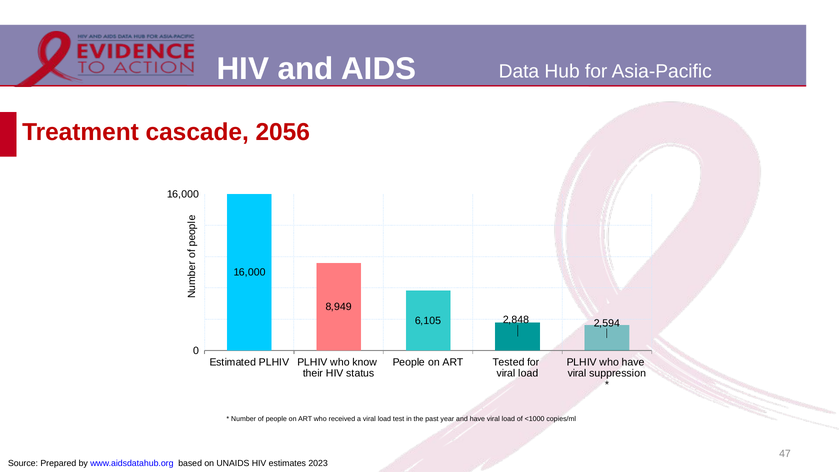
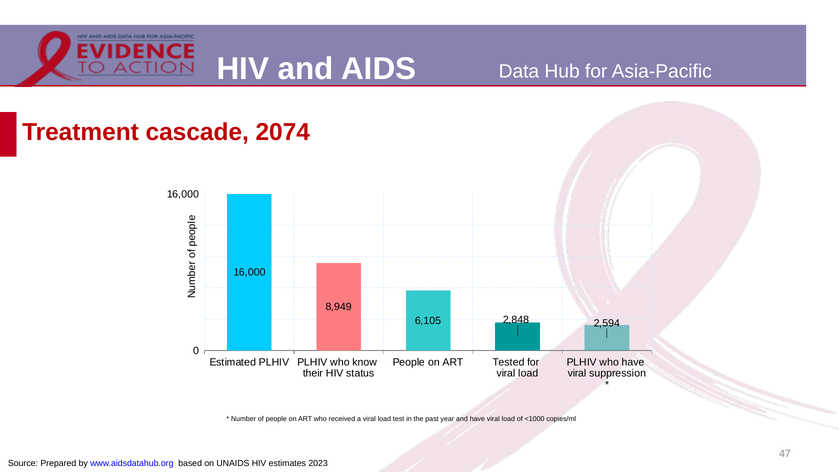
2056: 2056 -> 2074
